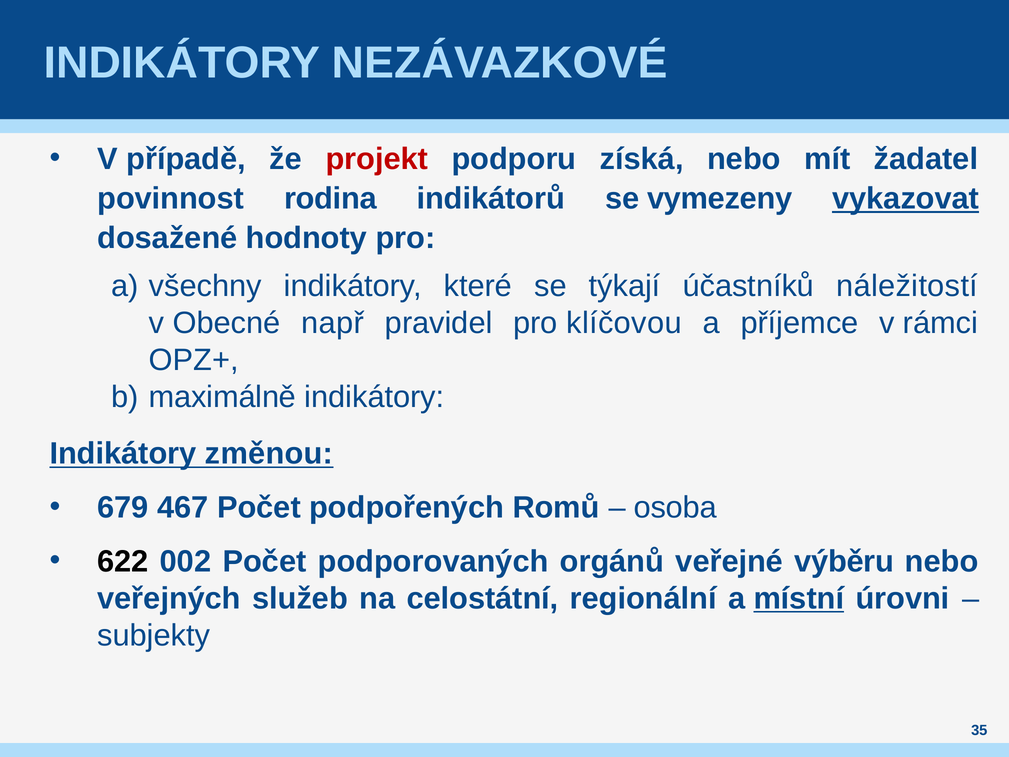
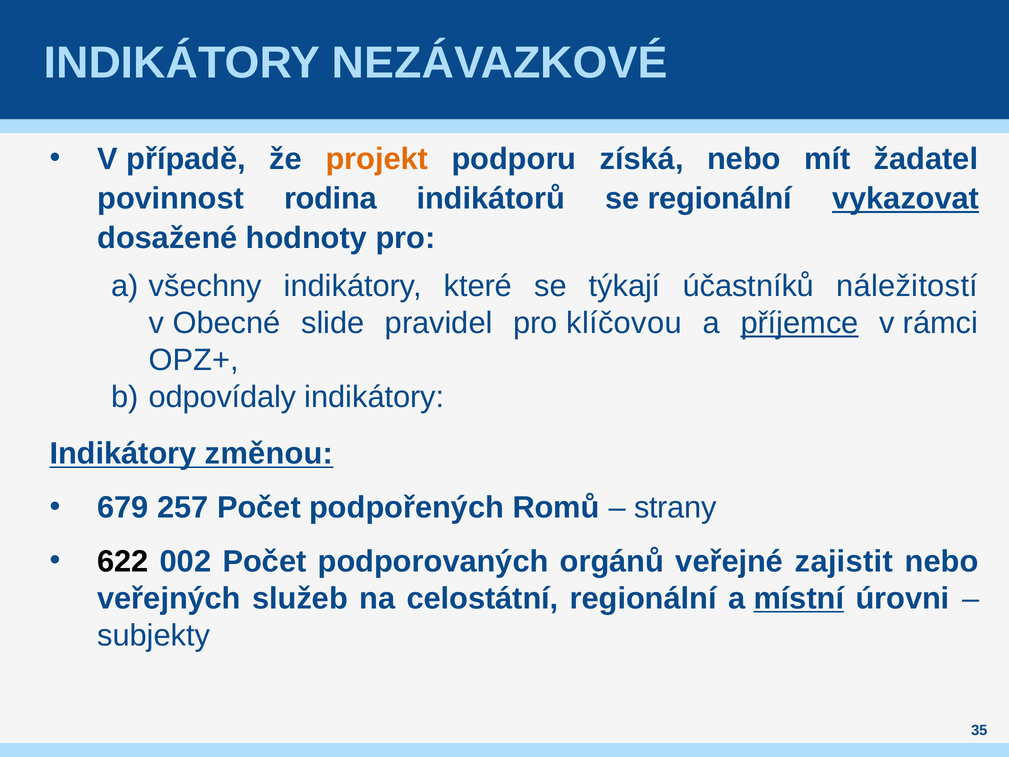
projekt colour: red -> orange
se vymezeny: vymezeny -> regionální
např: např -> slide
příjemce underline: none -> present
maximálně: maximálně -> odpovídaly
467: 467 -> 257
osoba: osoba -> strany
výběru: výběru -> zajistit
